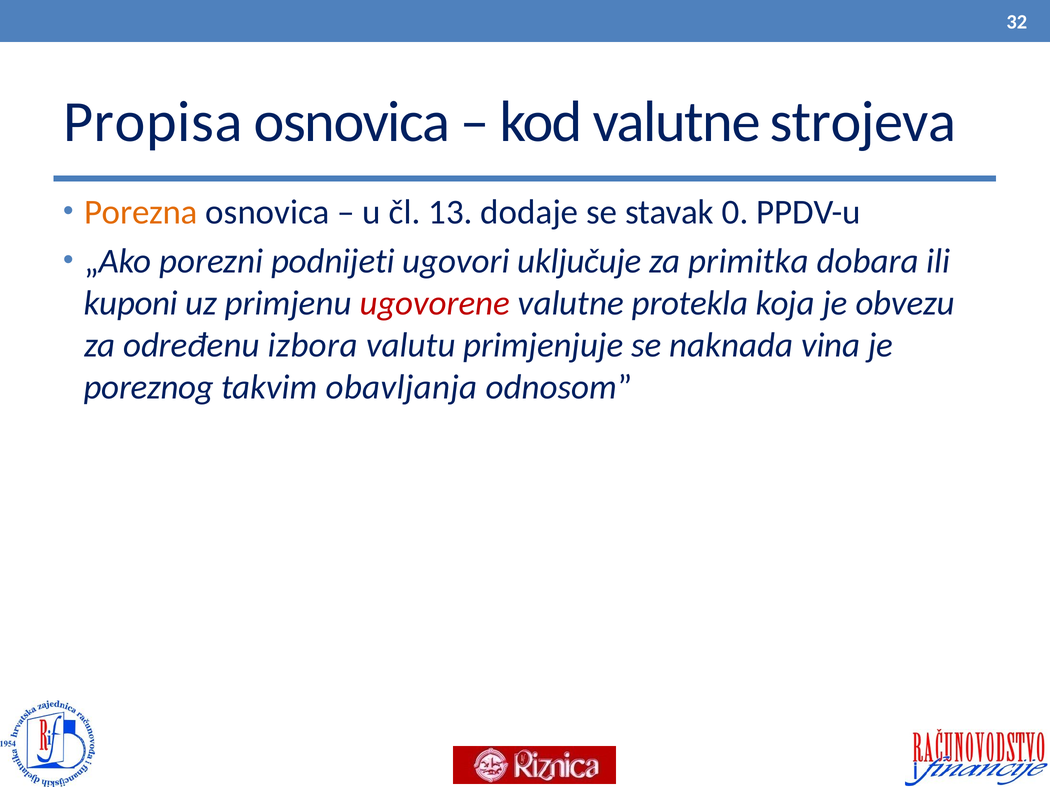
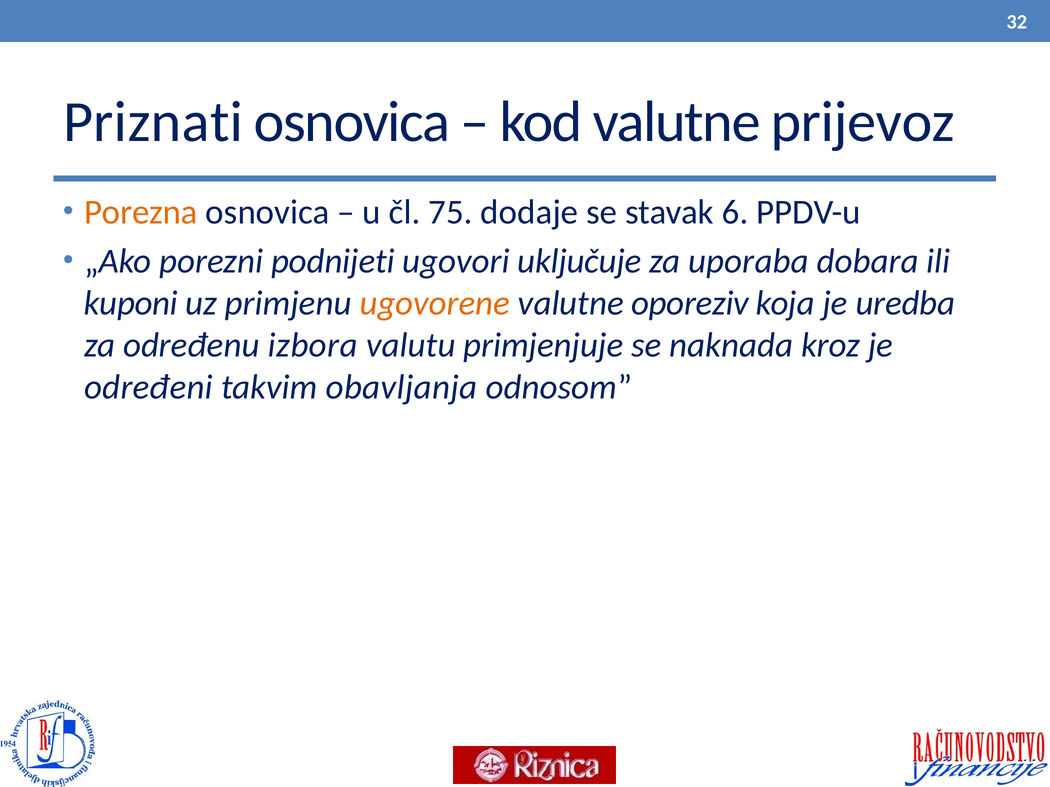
Propisa: Propisa -> Priznati
strojeva: strojeva -> prijevoz
13: 13 -> 75
0: 0 -> 6
primitka: primitka -> uporaba
ugovorene colour: red -> orange
protekla: protekla -> oporeziv
obvezu: obvezu -> uredba
vina: vina -> kroz
poreznog: poreznog -> određeni
